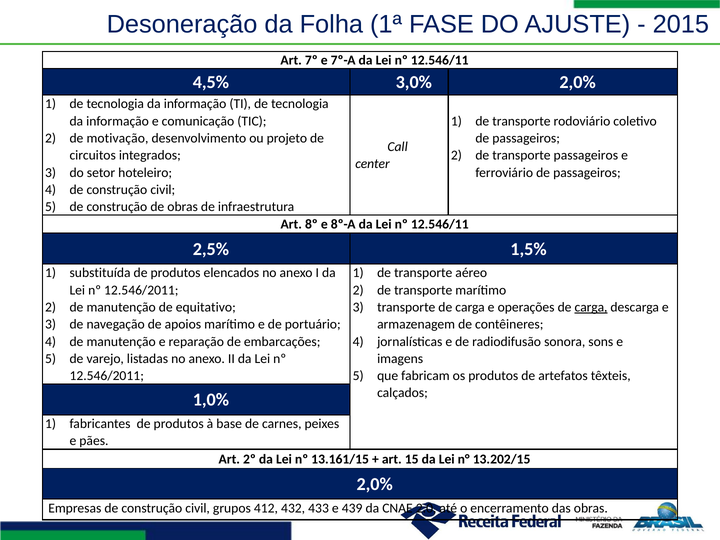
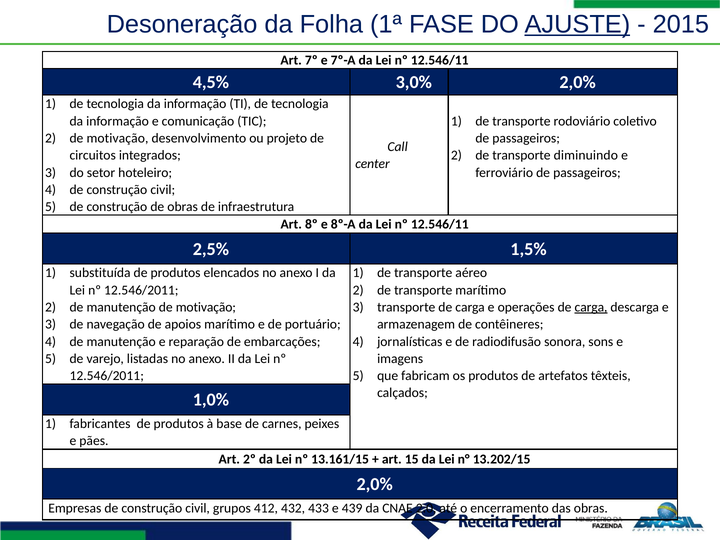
AJUSTE underline: none -> present
transporte passageiros: passageiros -> diminuindo
manutenção de equitativo: equitativo -> motivação
